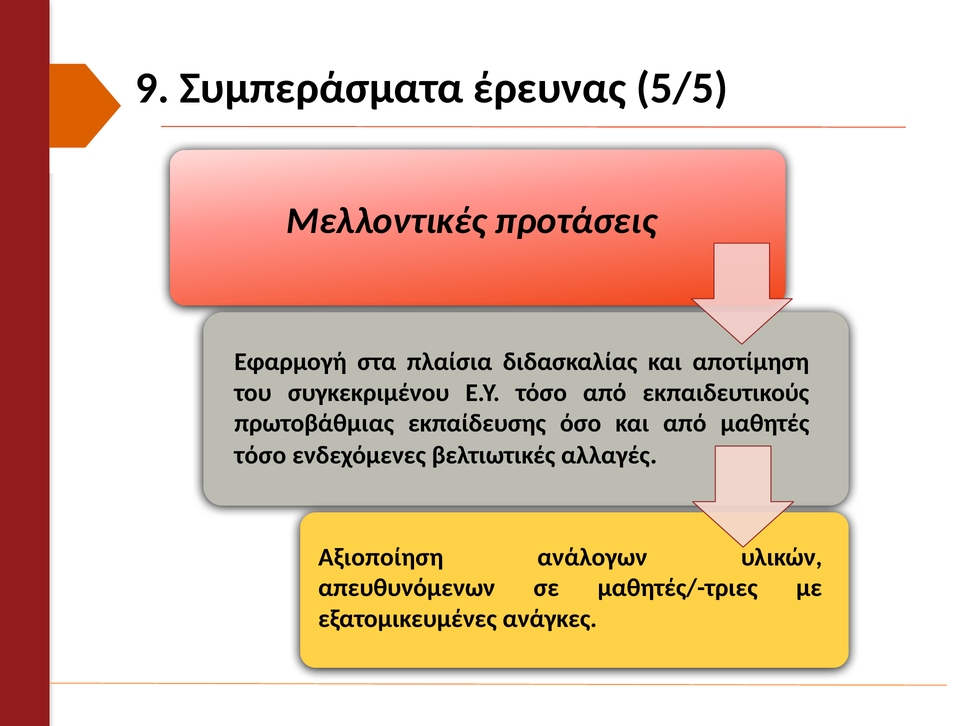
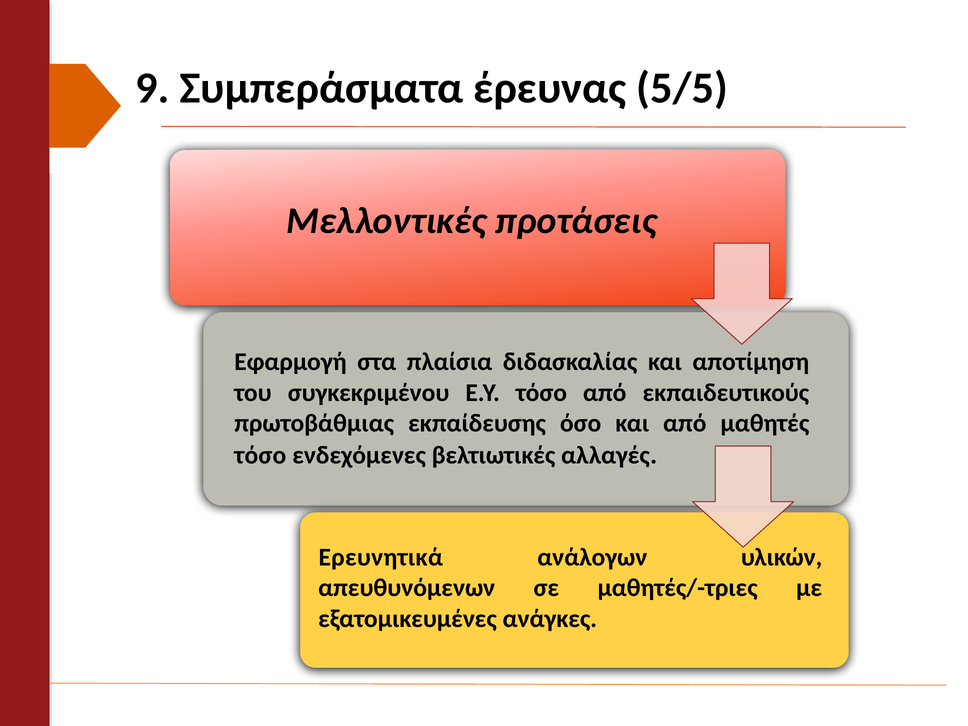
Αξιοποίηση: Αξιοποίηση -> Ερευνητικά
